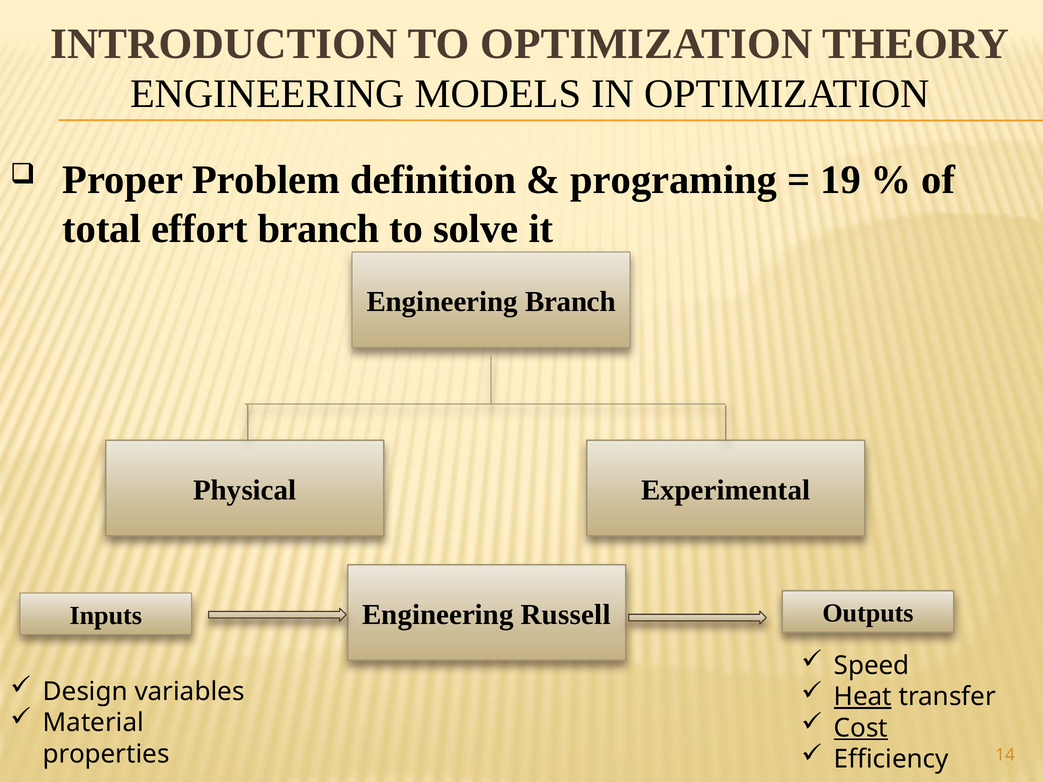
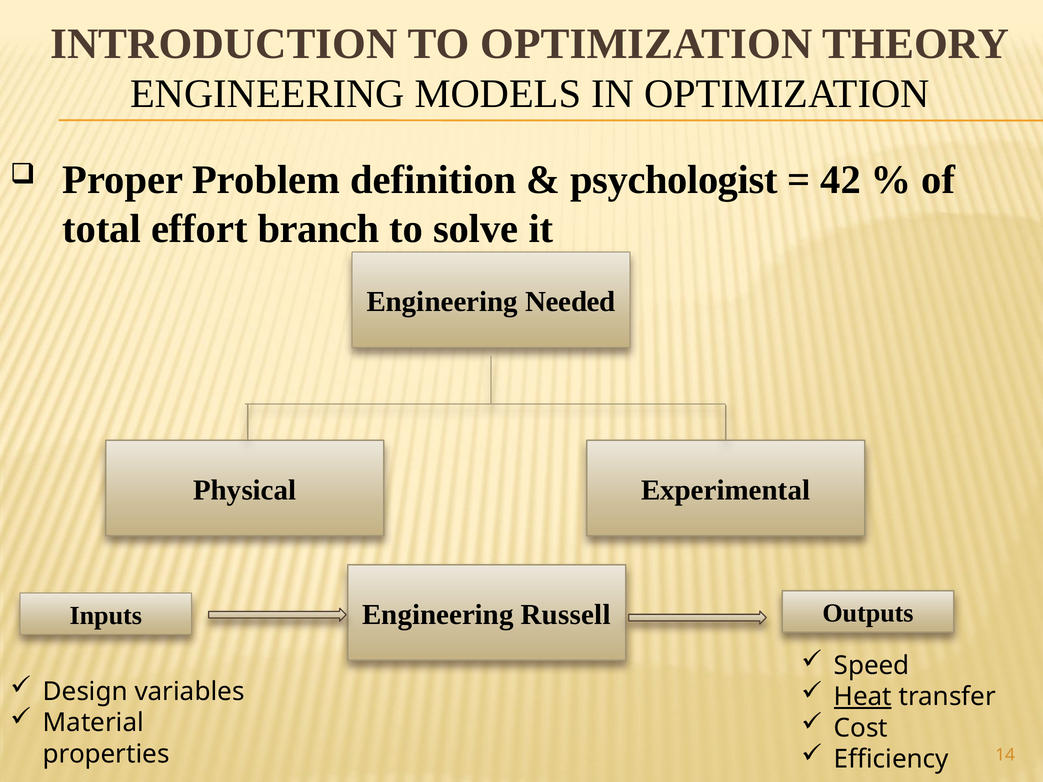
programing: programing -> psychologist
19: 19 -> 42
Engineering Branch: Branch -> Needed
Cost underline: present -> none
